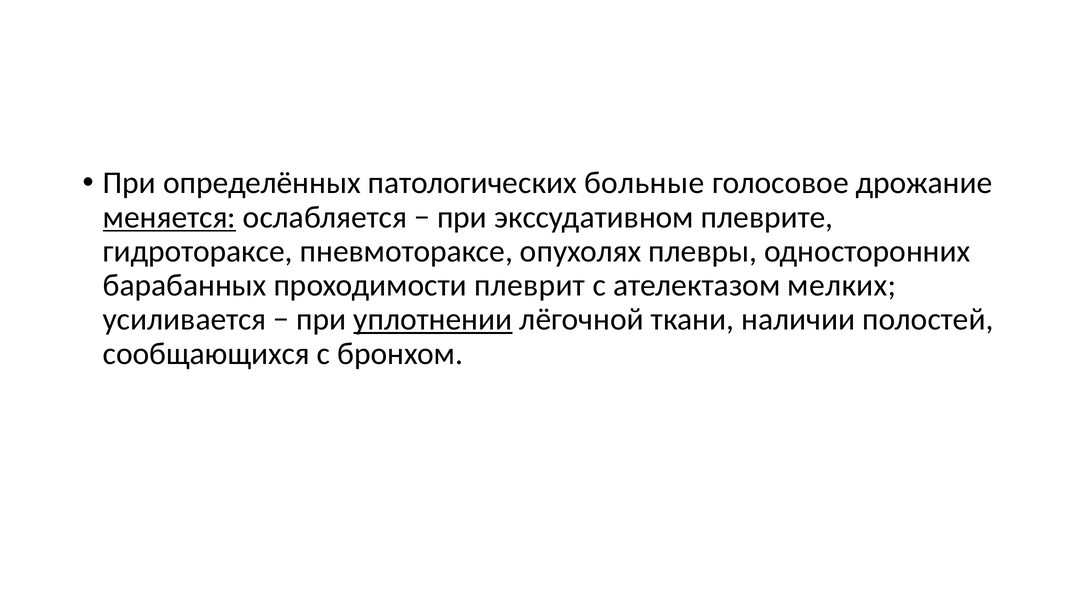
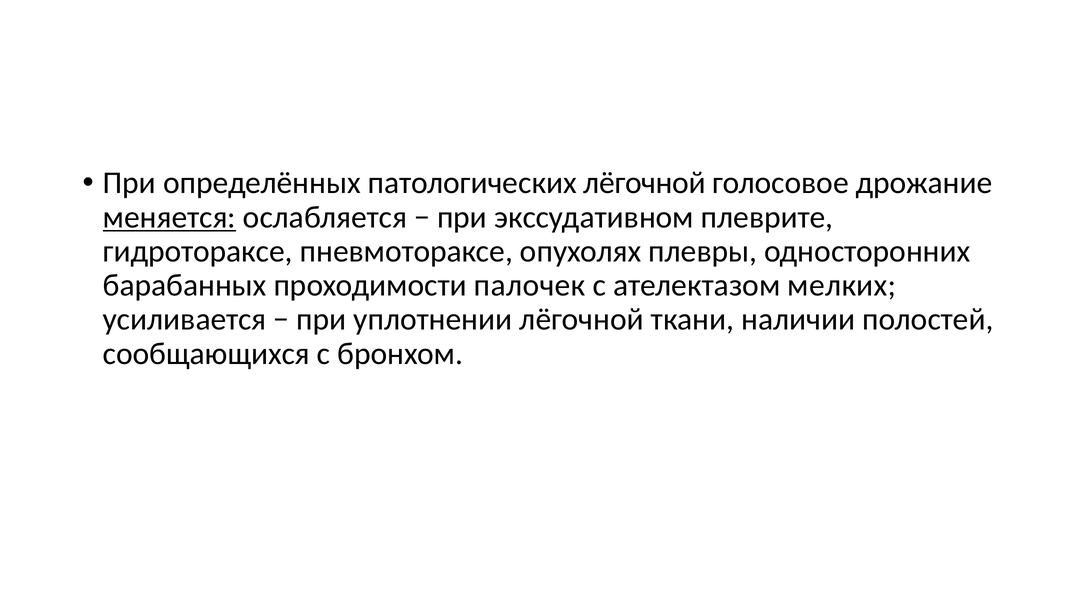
патологических больные: больные -> лёгочной
плеврит: плеврит -> палочек
уплотнении underline: present -> none
